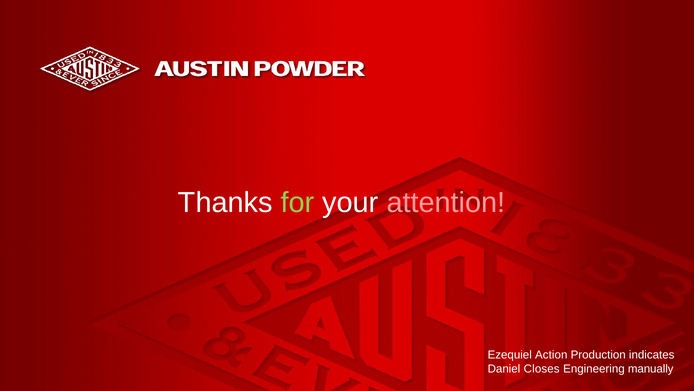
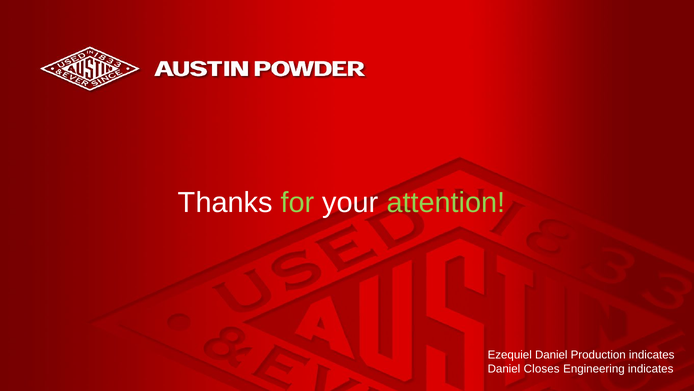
attention colour: pink -> light green
Ezequiel Action: Action -> Daniel
Engineering manually: manually -> indicates
